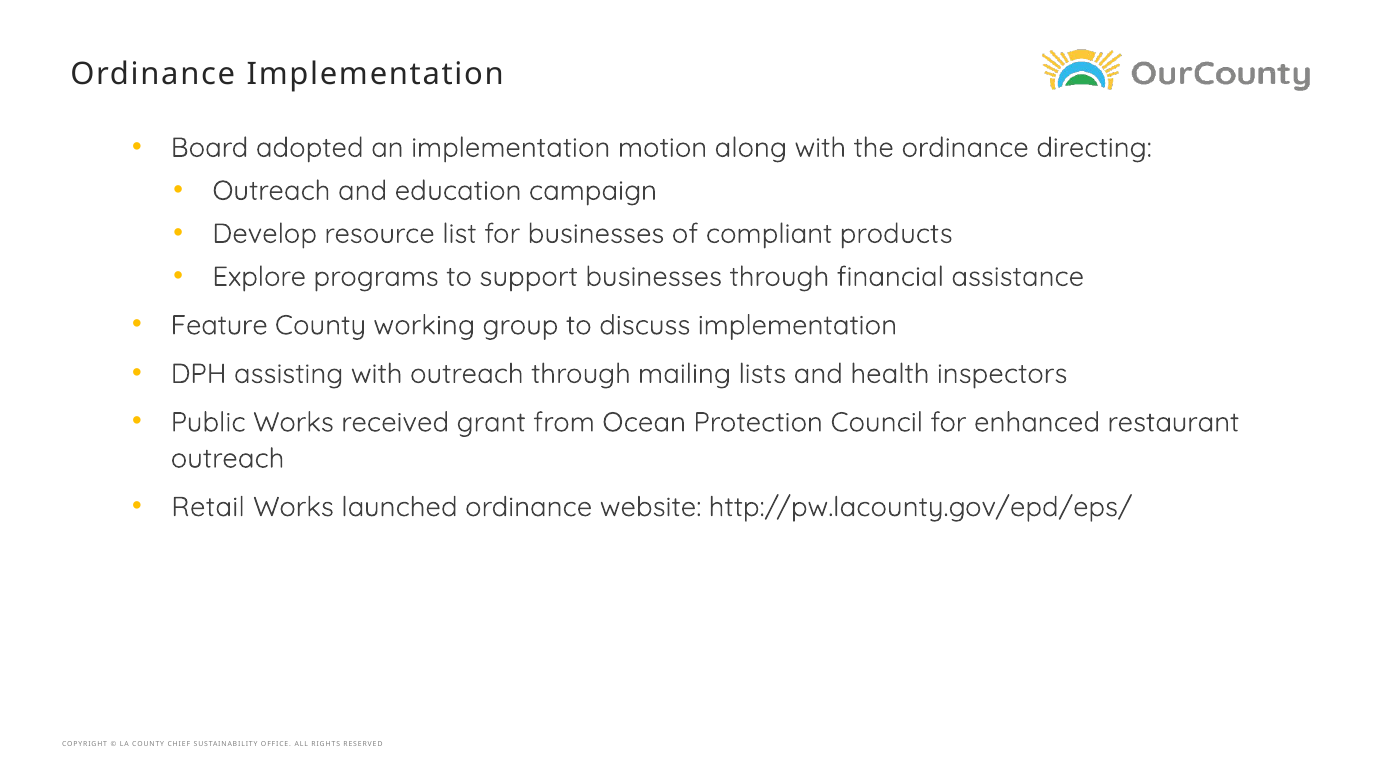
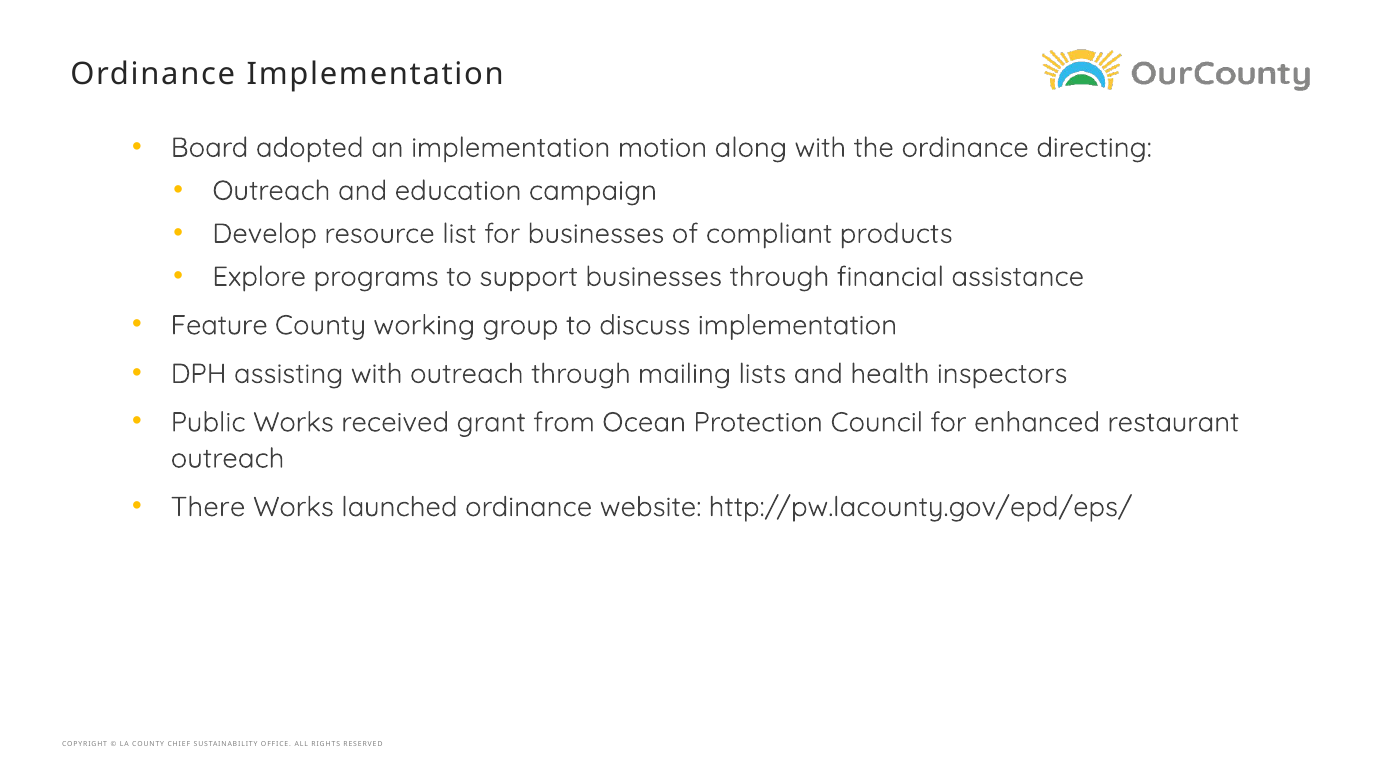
Retail: Retail -> There
